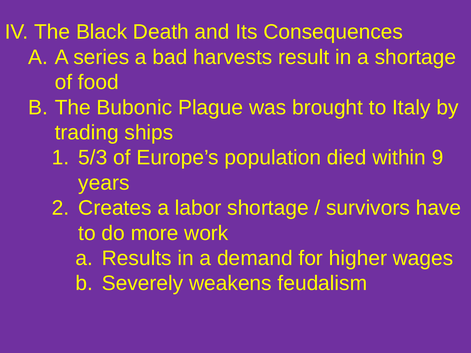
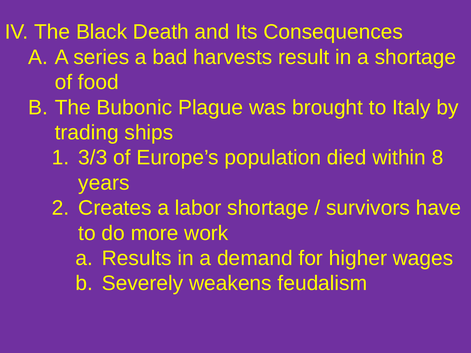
5/3: 5/3 -> 3/3
9: 9 -> 8
